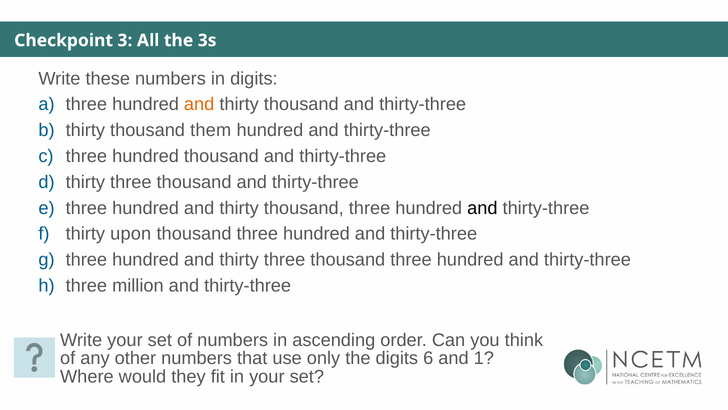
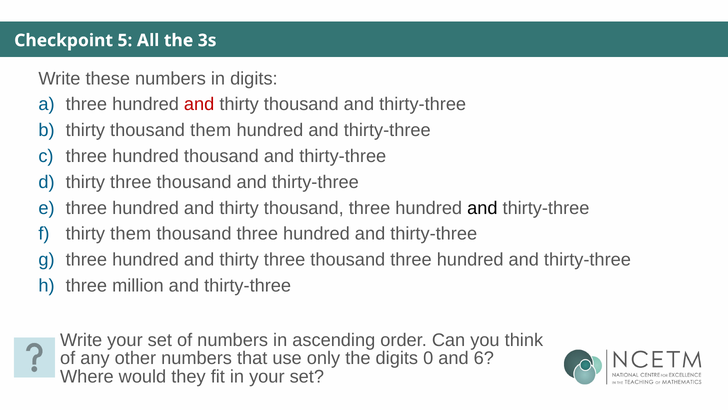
3: 3 -> 5
and at (199, 104) colour: orange -> red
thirty upon: upon -> them
6: 6 -> 0
1: 1 -> 6
